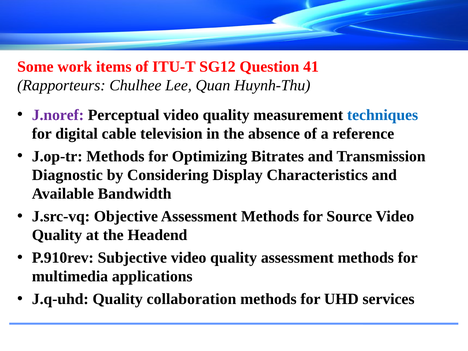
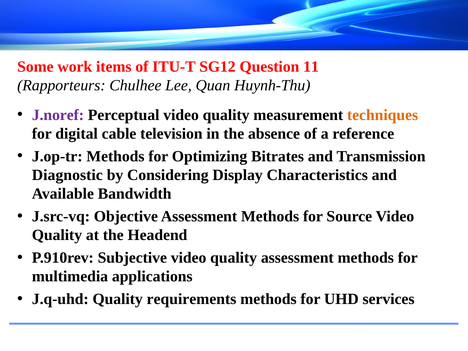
41: 41 -> 11
techniques colour: blue -> orange
collaboration: collaboration -> requirements
